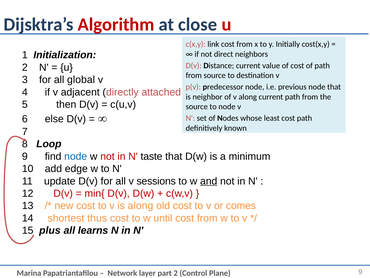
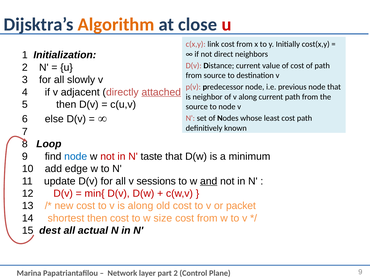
Algorithm colour: red -> orange
global: global -> slowly
attached underline: none -> present
comes: comes -> packet
shortest thus: thus -> then
until: until -> size
plus: plus -> dest
learns: learns -> actual
